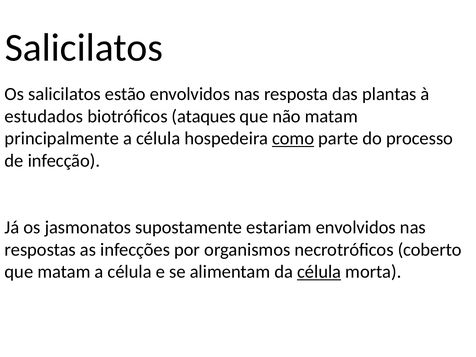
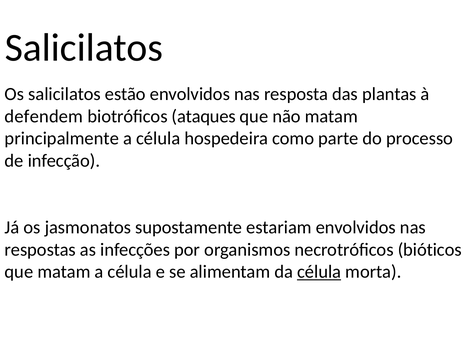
estudados: estudados -> defendem
como underline: present -> none
coberto: coberto -> bióticos
